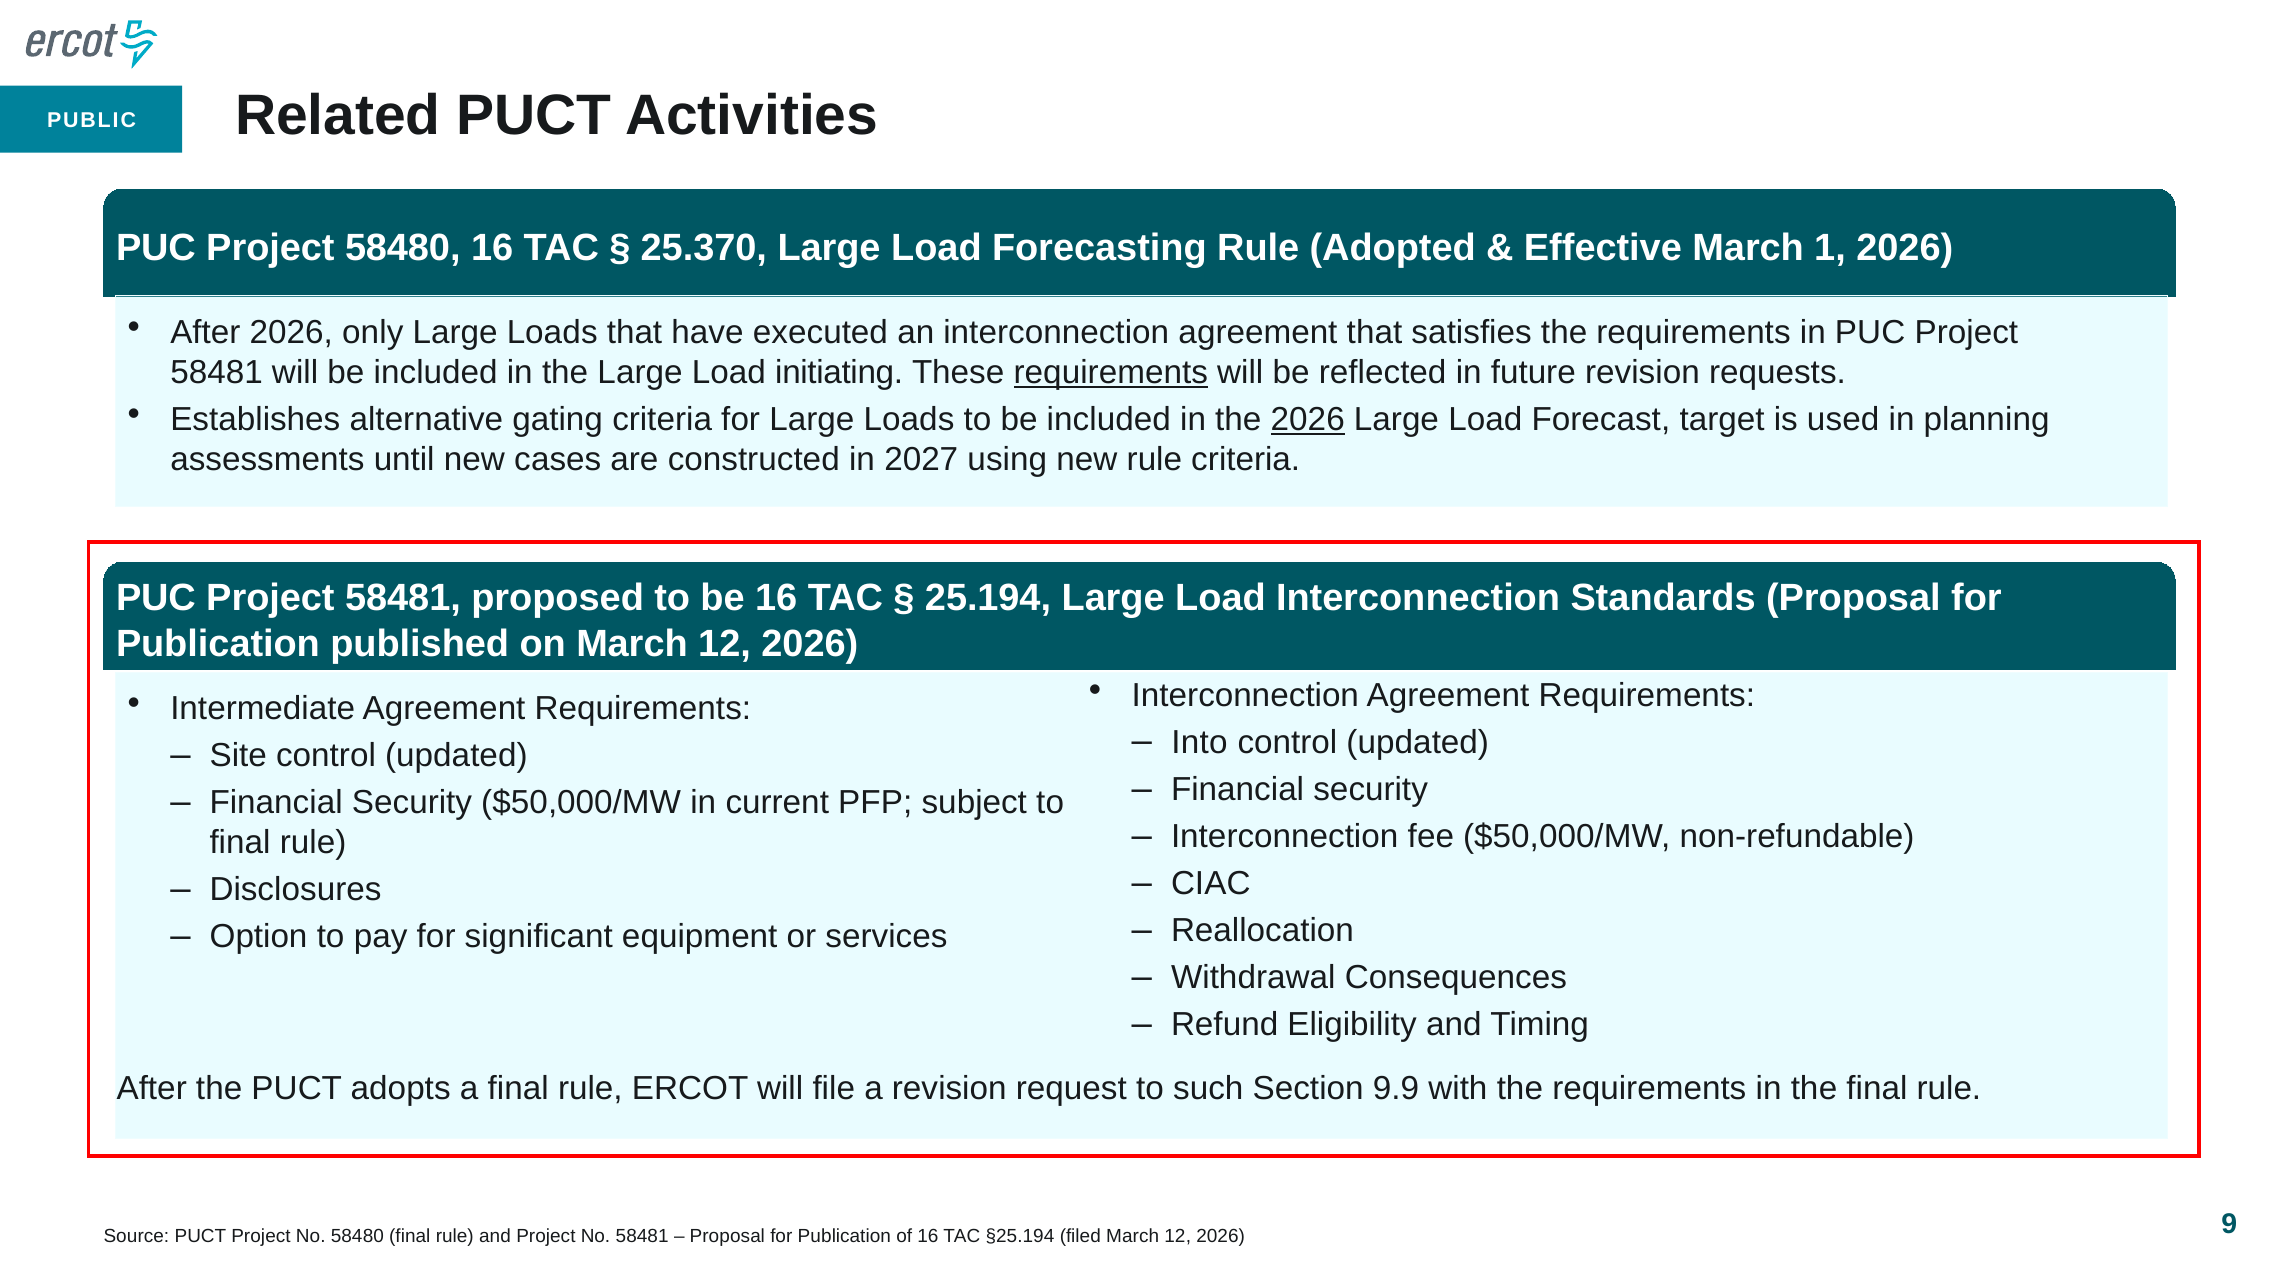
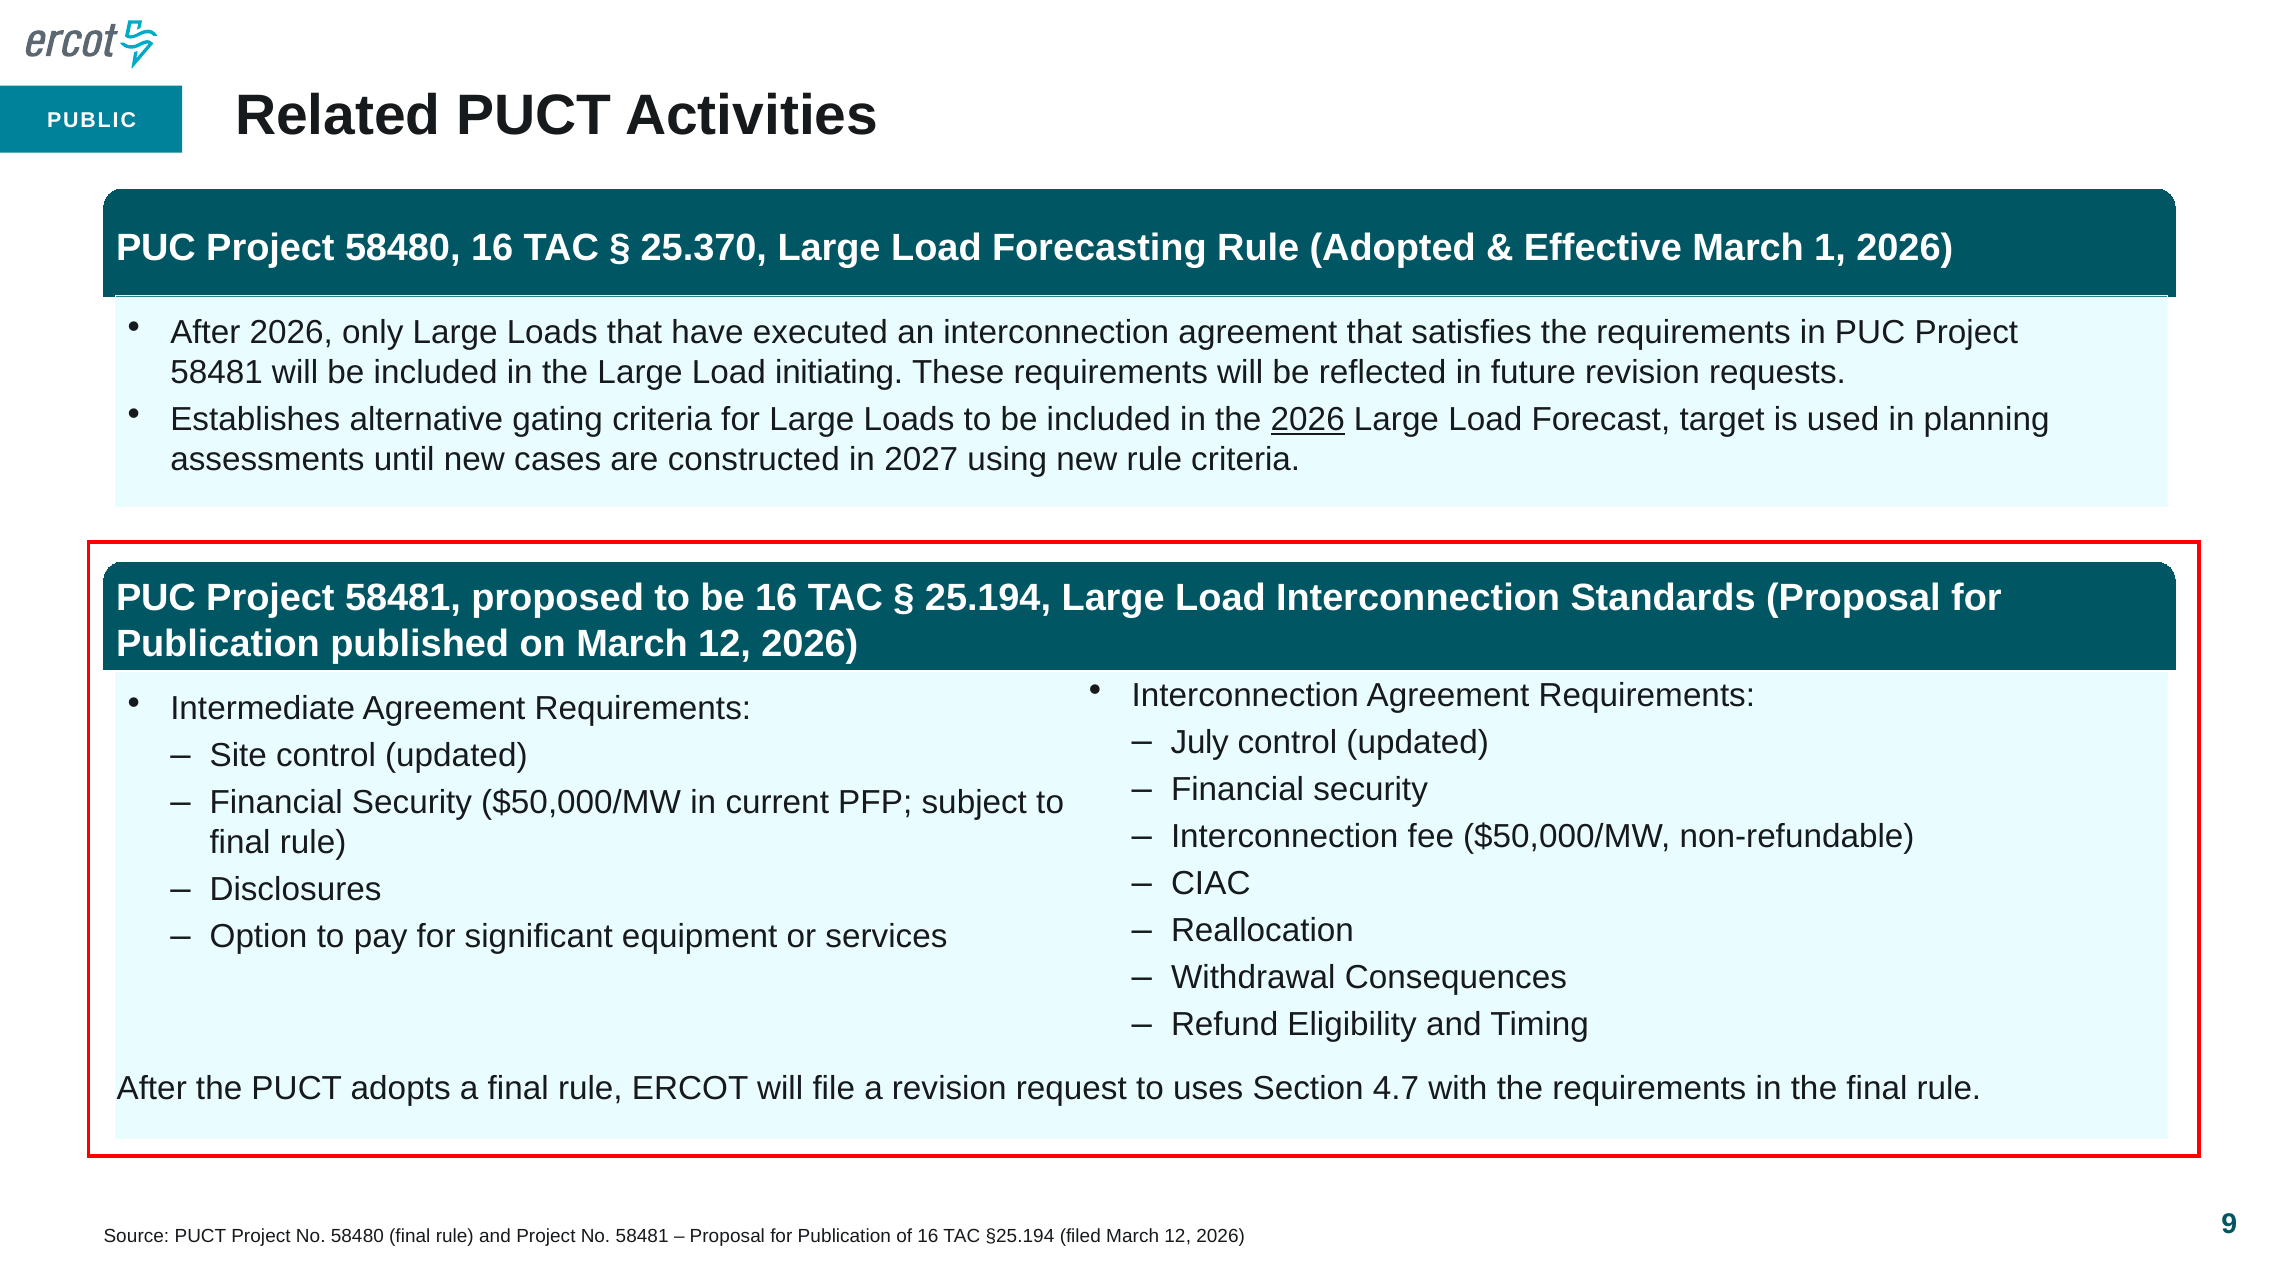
requirements at (1111, 373) underline: present -> none
Into: Into -> July
such: such -> uses
9.9: 9.9 -> 4.7
